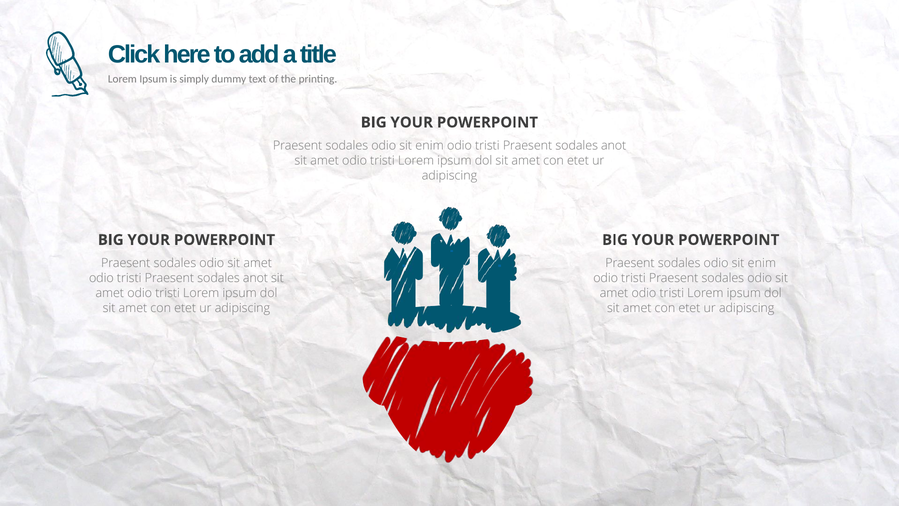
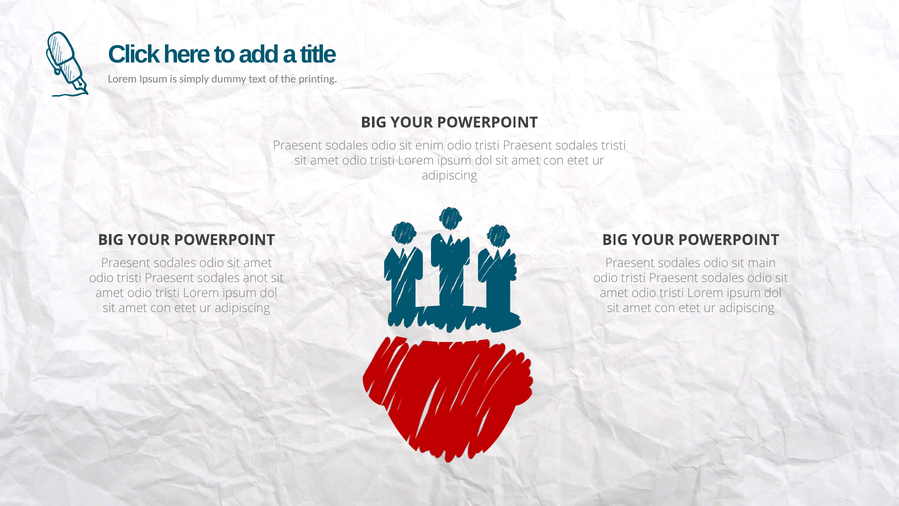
anot at (614, 145): anot -> tristi
enim at (762, 263): enim -> main
